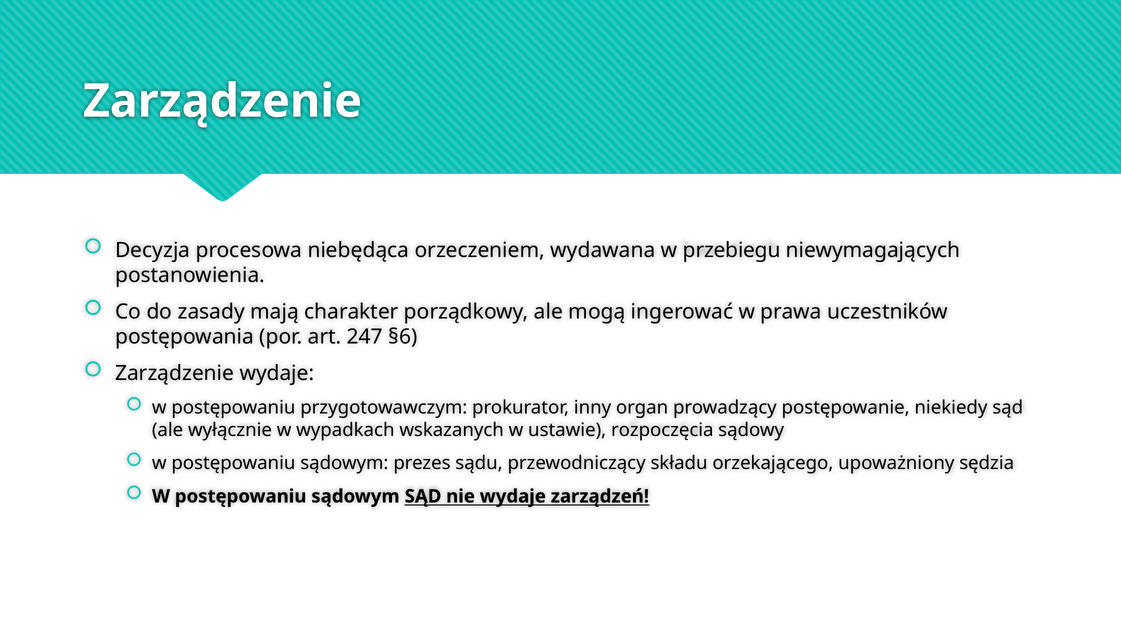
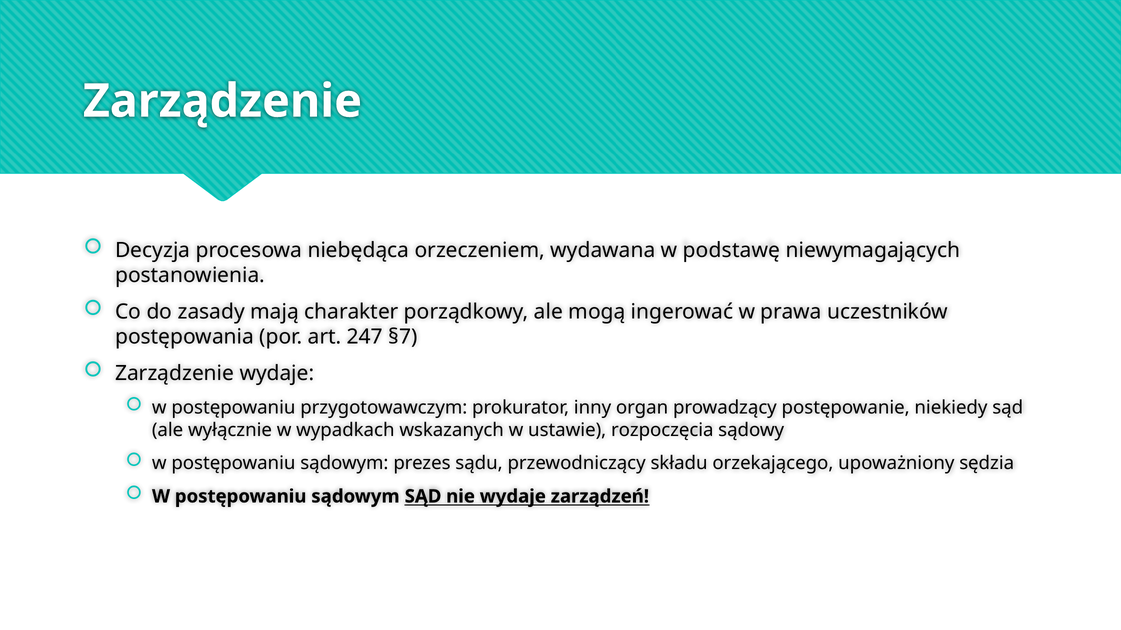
przebiegu: przebiegu -> podstawę
§6: §6 -> §7
